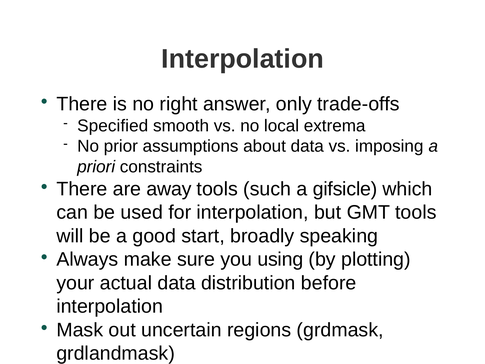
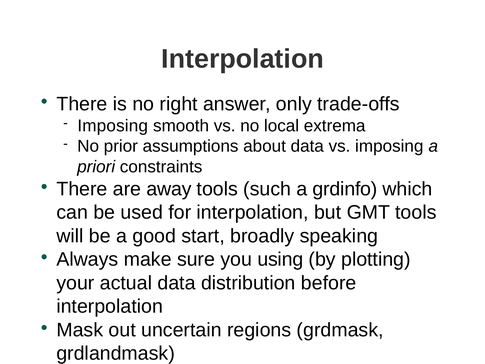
Specified at (113, 126): Specified -> Imposing
gifsicle: gifsicle -> grdinfo
